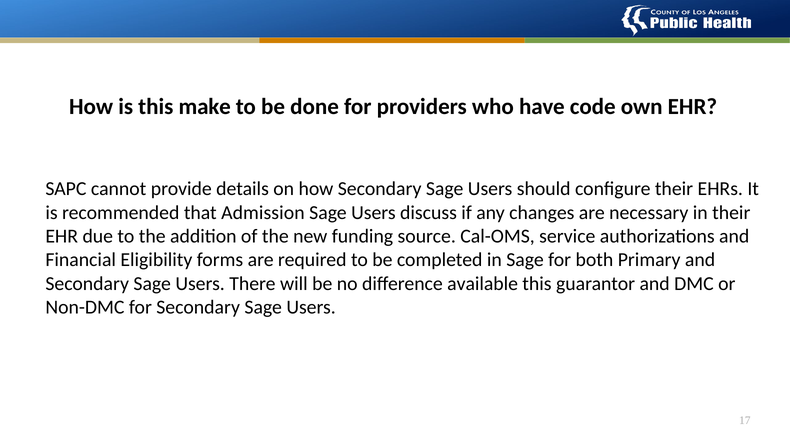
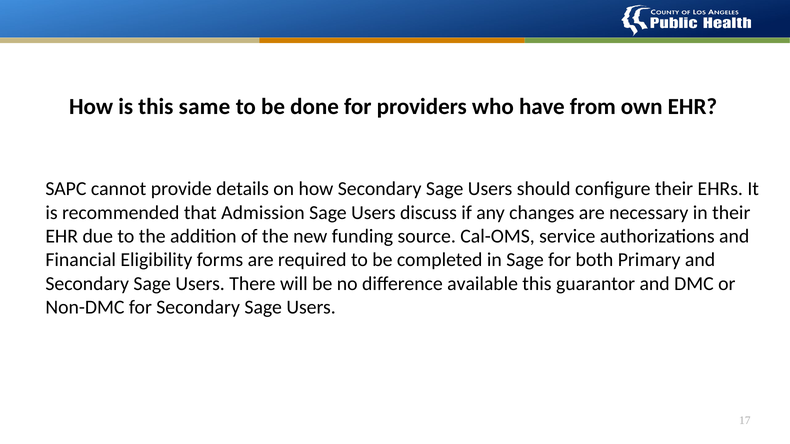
make: make -> same
code: code -> from
